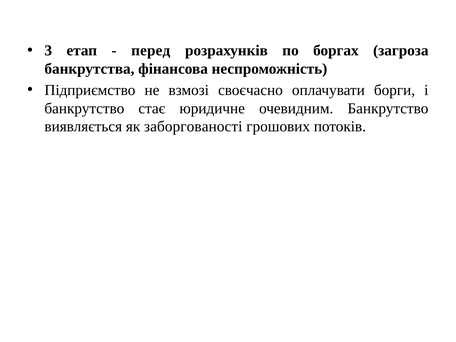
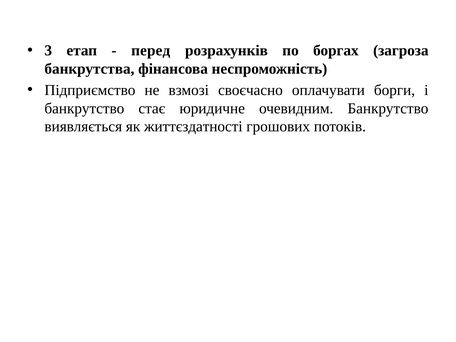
заборгованості: заборгованості -> життєздатності
